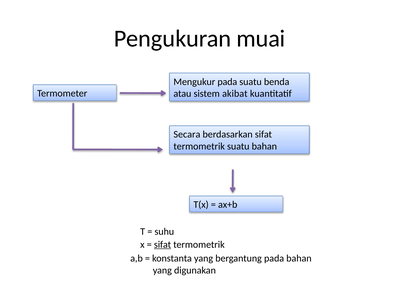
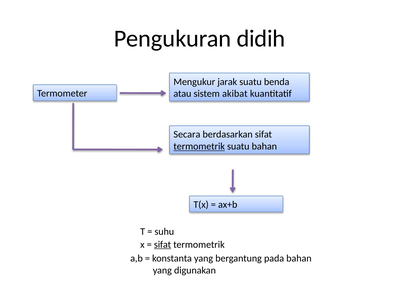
muai: muai -> didih
Mengukur pada: pada -> jarak
termometrik at (199, 147) underline: none -> present
